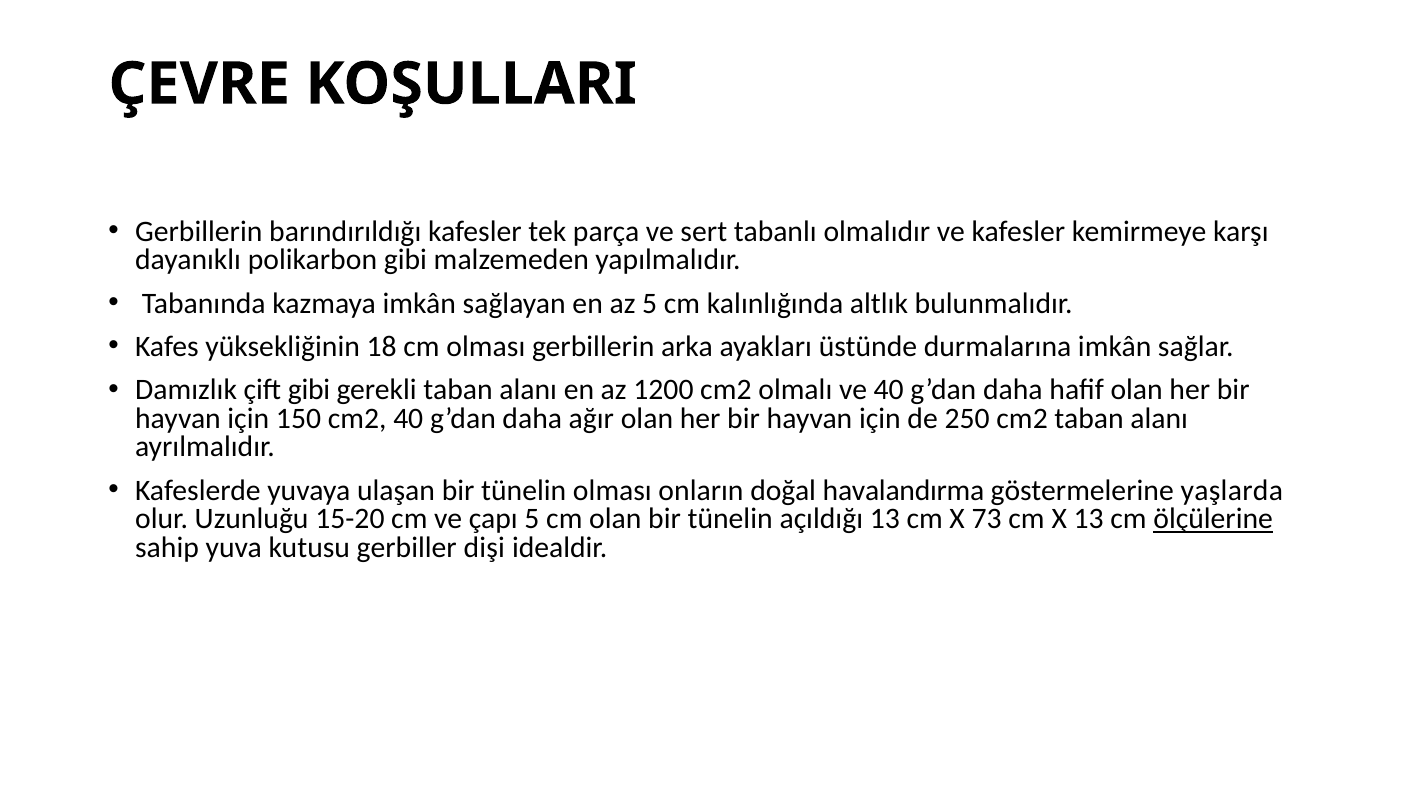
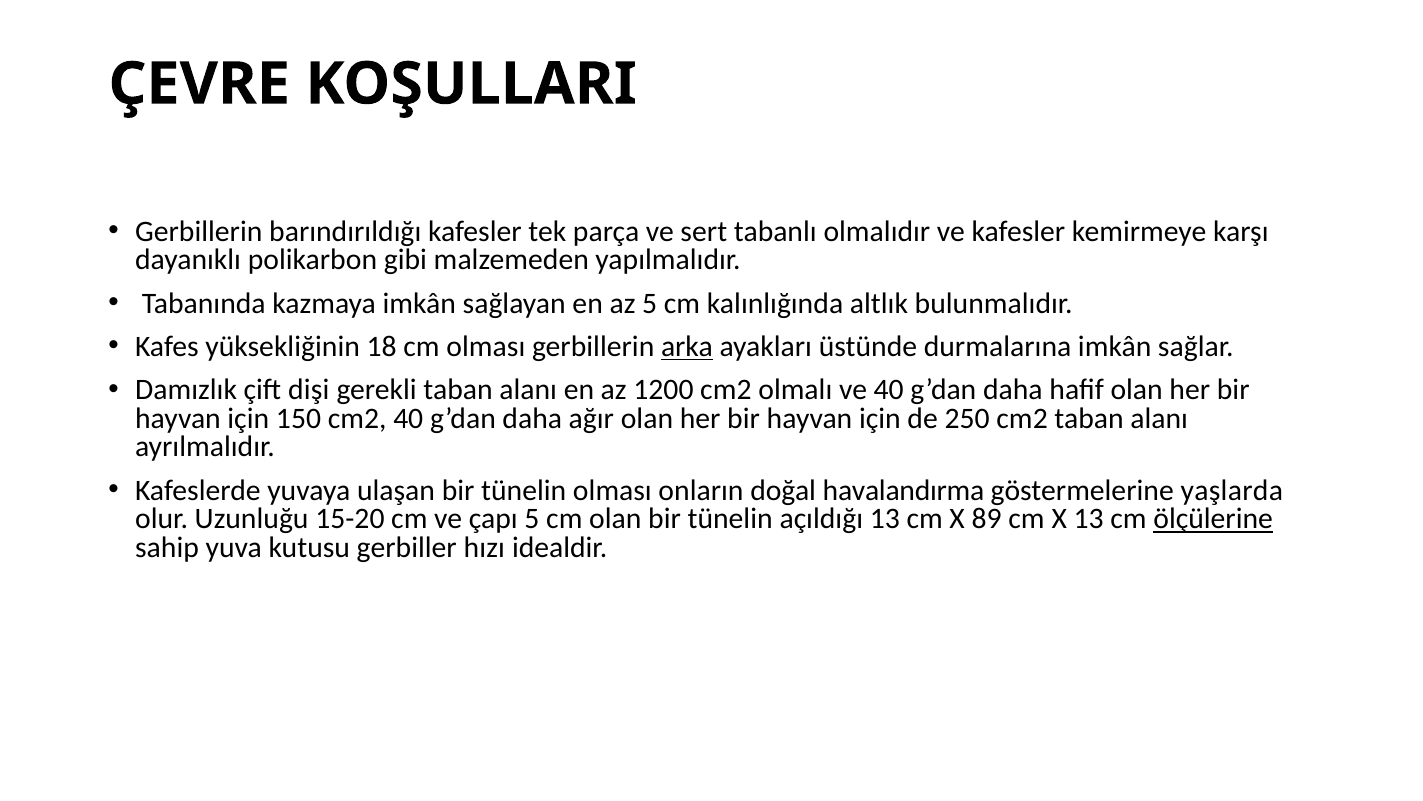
arka underline: none -> present
çift gibi: gibi -> dişi
73: 73 -> 89
dişi: dişi -> hızı
